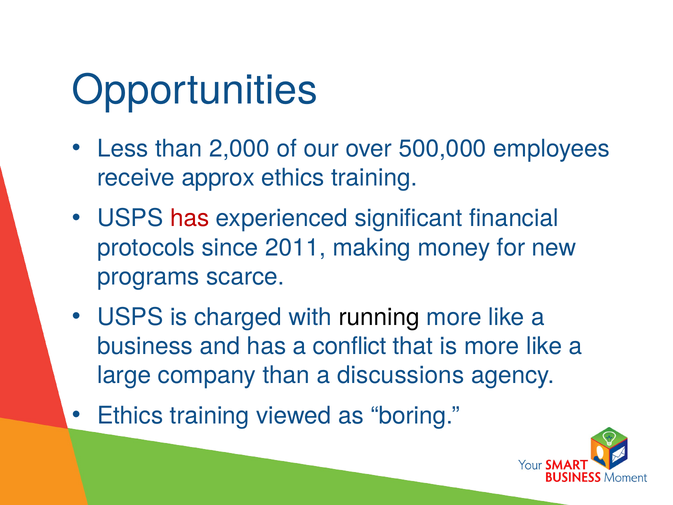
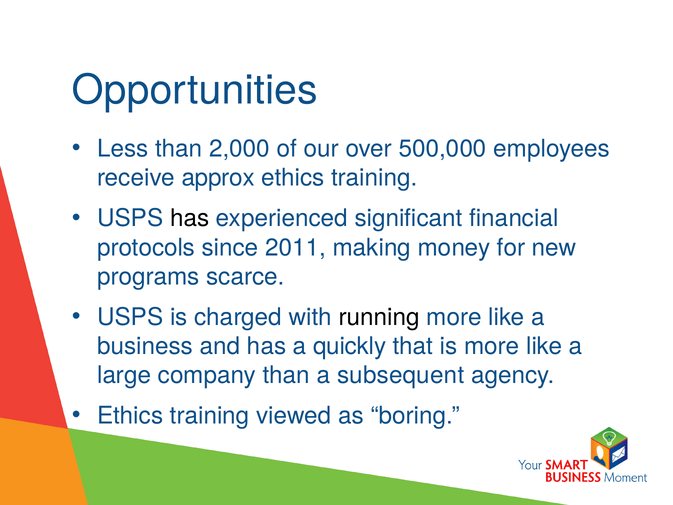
has at (190, 218) colour: red -> black
conflict: conflict -> quickly
discussions: discussions -> subsequent
